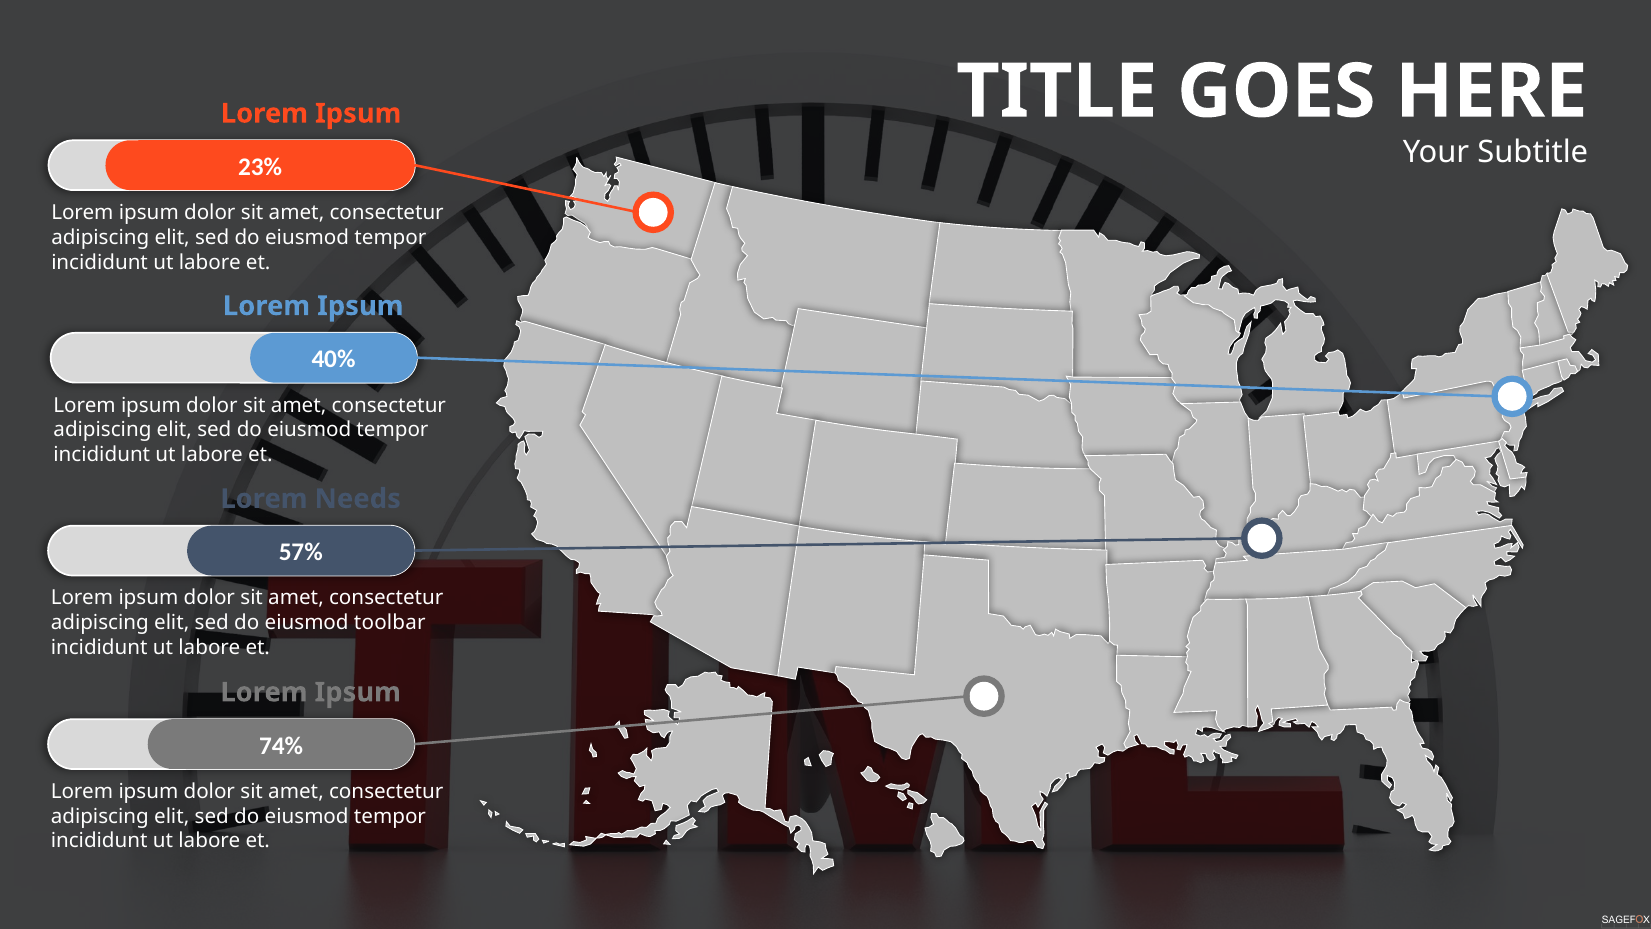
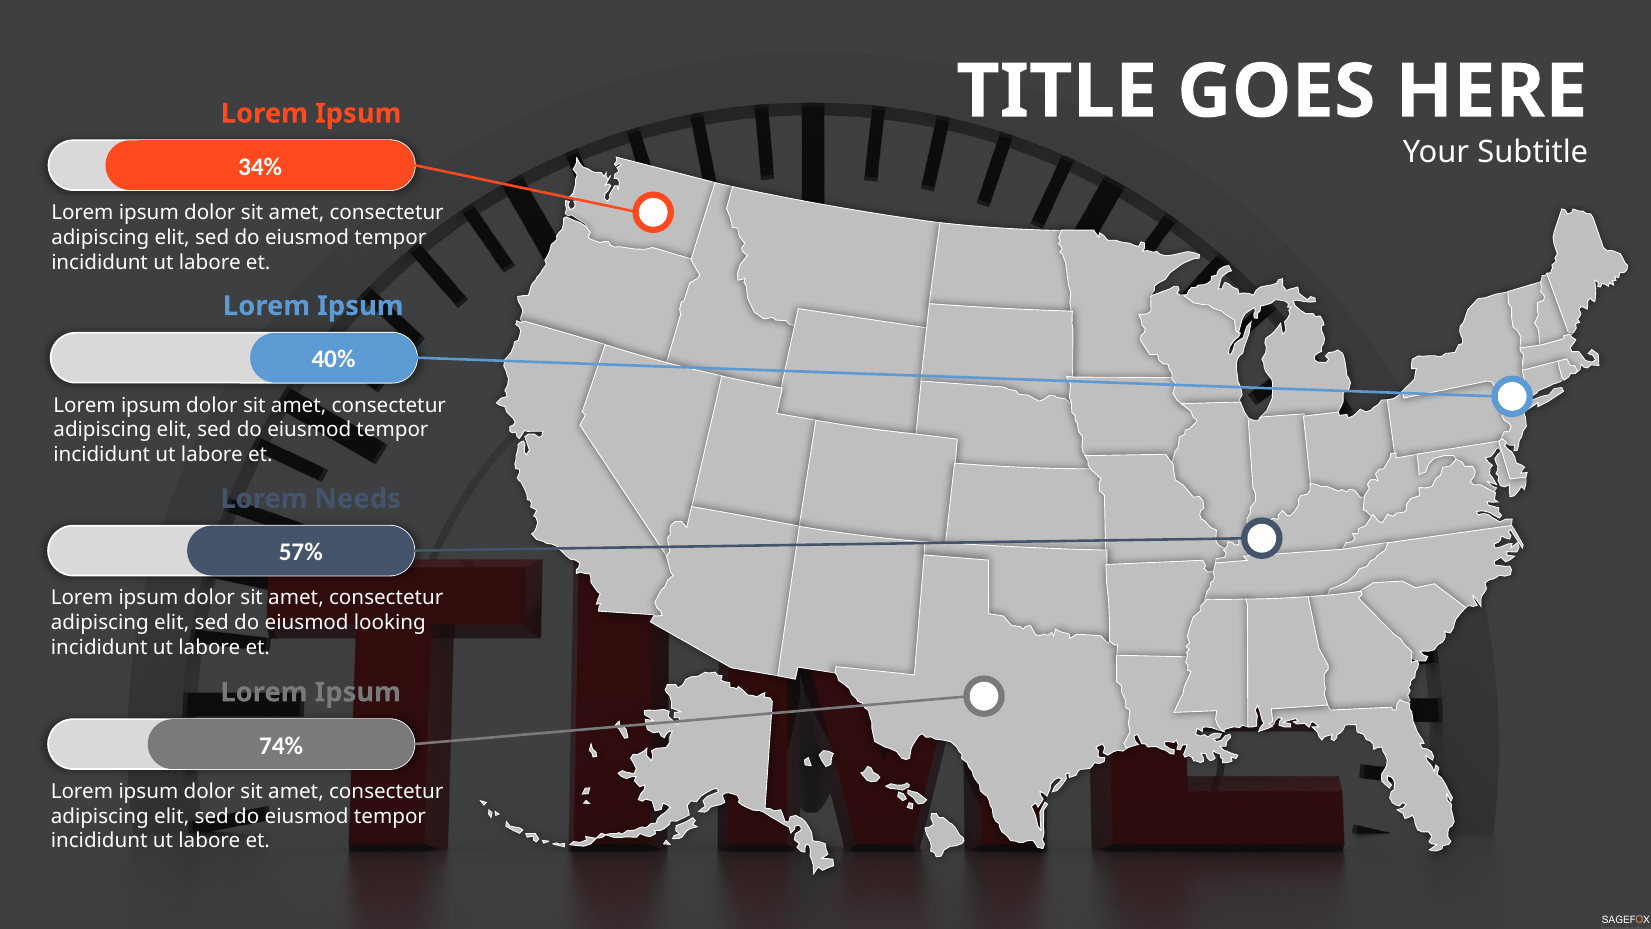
23%: 23% -> 34%
toolbar: toolbar -> looking
